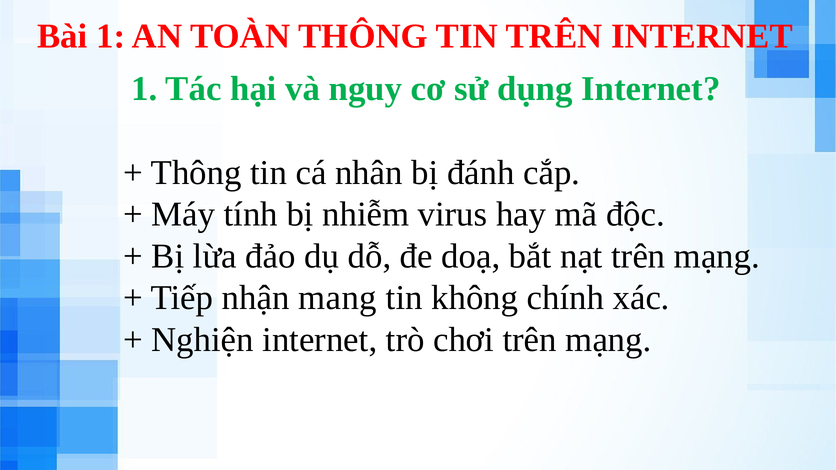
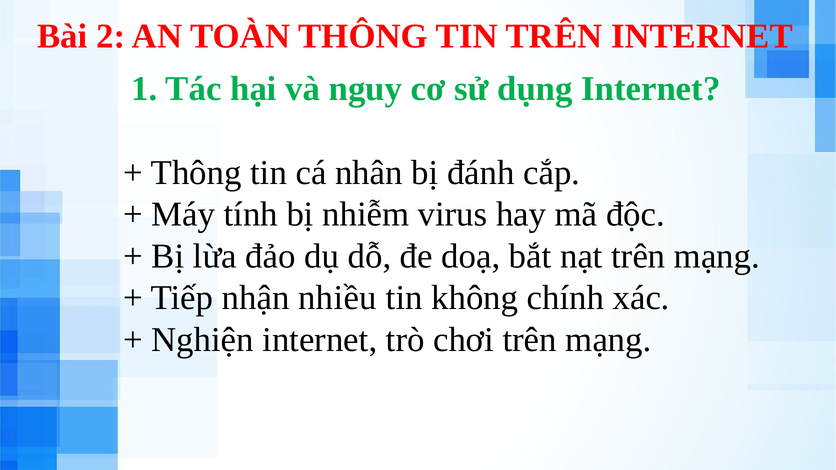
Bài 1: 1 -> 2
mang: mang -> nhiều
